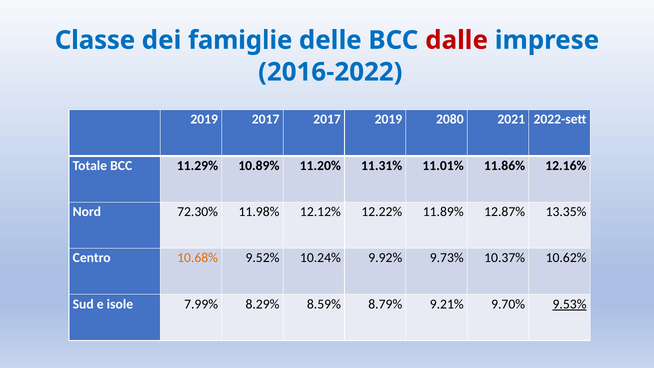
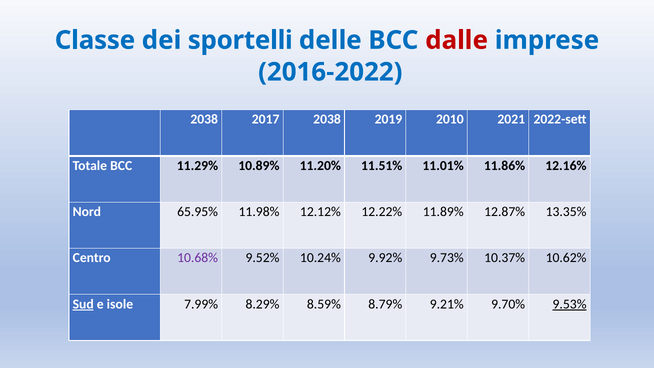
famiglie: famiglie -> sportelli
2019 at (204, 119): 2019 -> 2038
2017 2017: 2017 -> 2038
2080: 2080 -> 2010
11.31%: 11.31% -> 11.51%
72.30%: 72.30% -> 65.95%
10.68% colour: orange -> purple
Sud underline: none -> present
